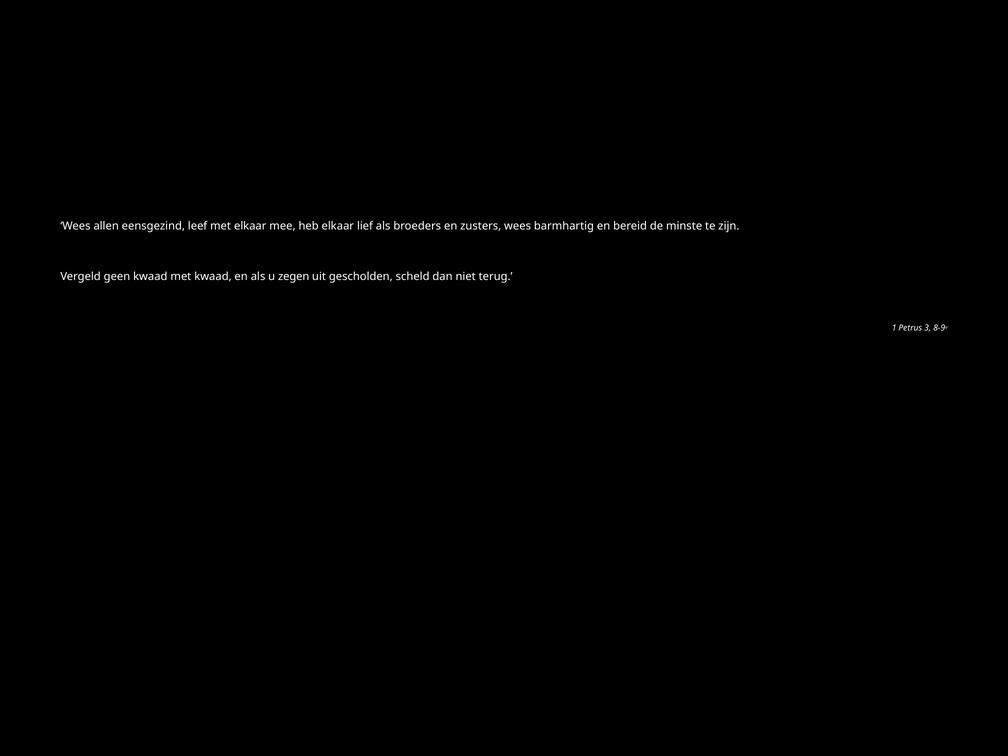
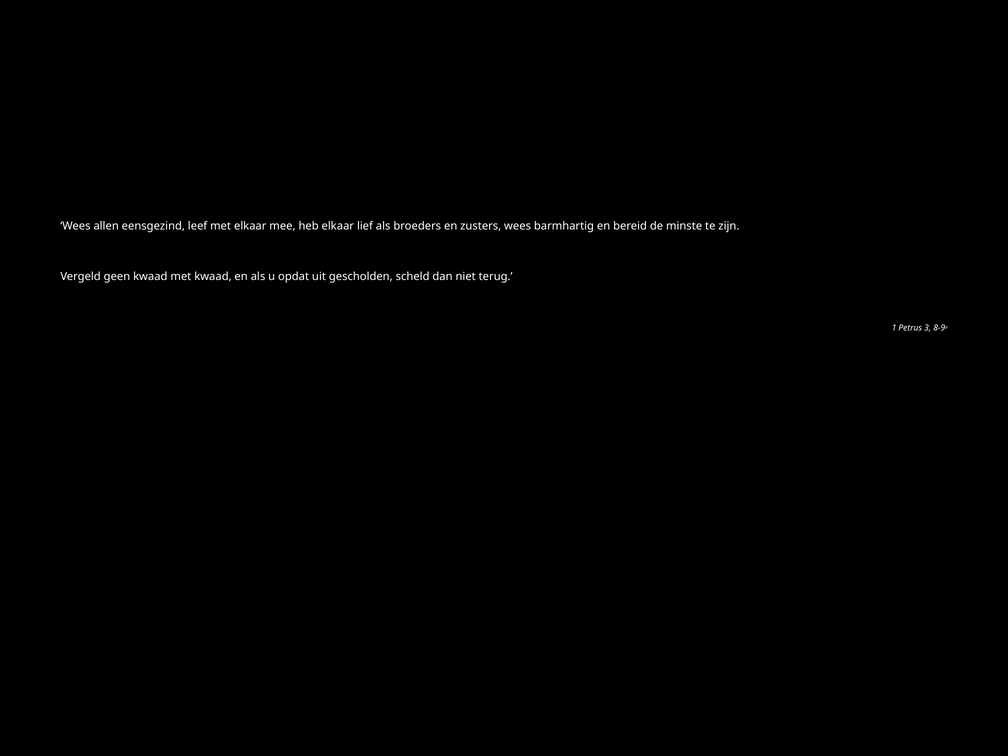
zegen: zegen -> opdat
